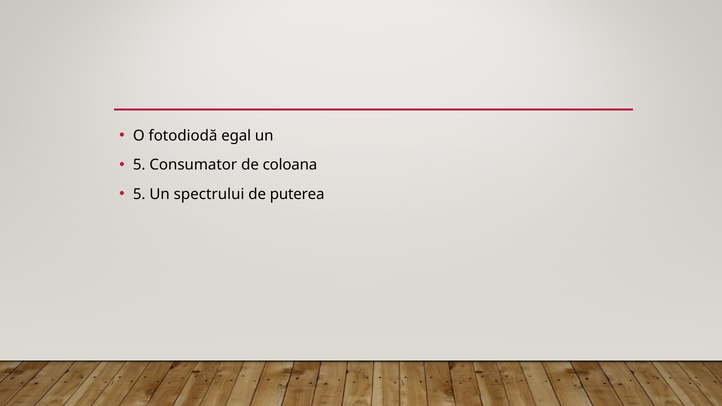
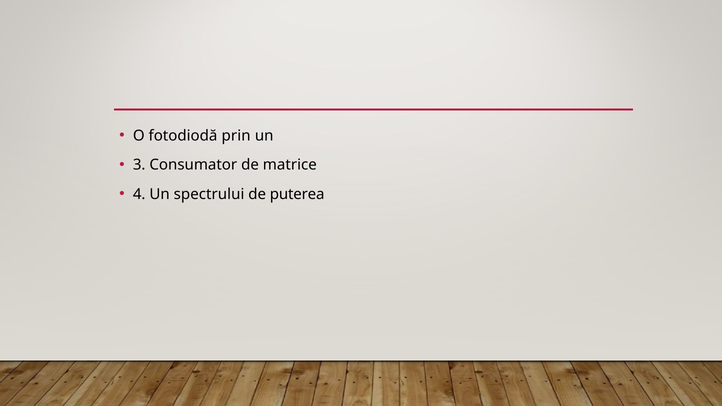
egal: egal -> prin
5 at (139, 165): 5 -> 3
coloana: coloana -> matrice
5 at (139, 194): 5 -> 4
